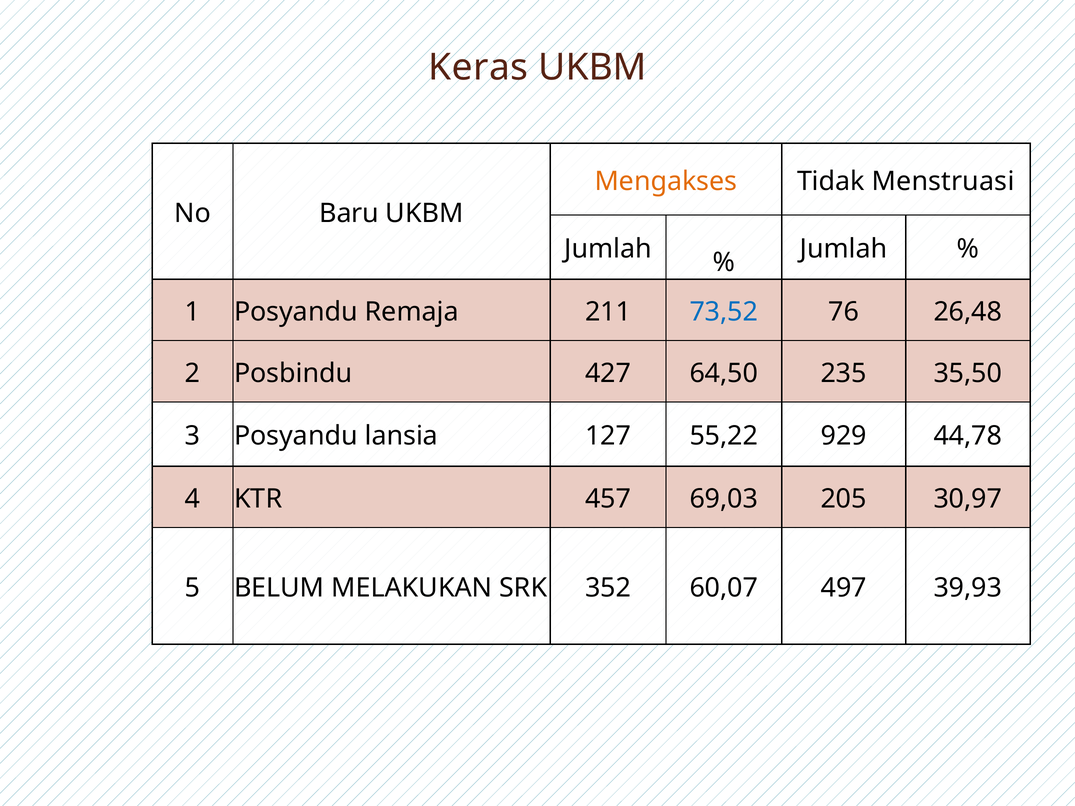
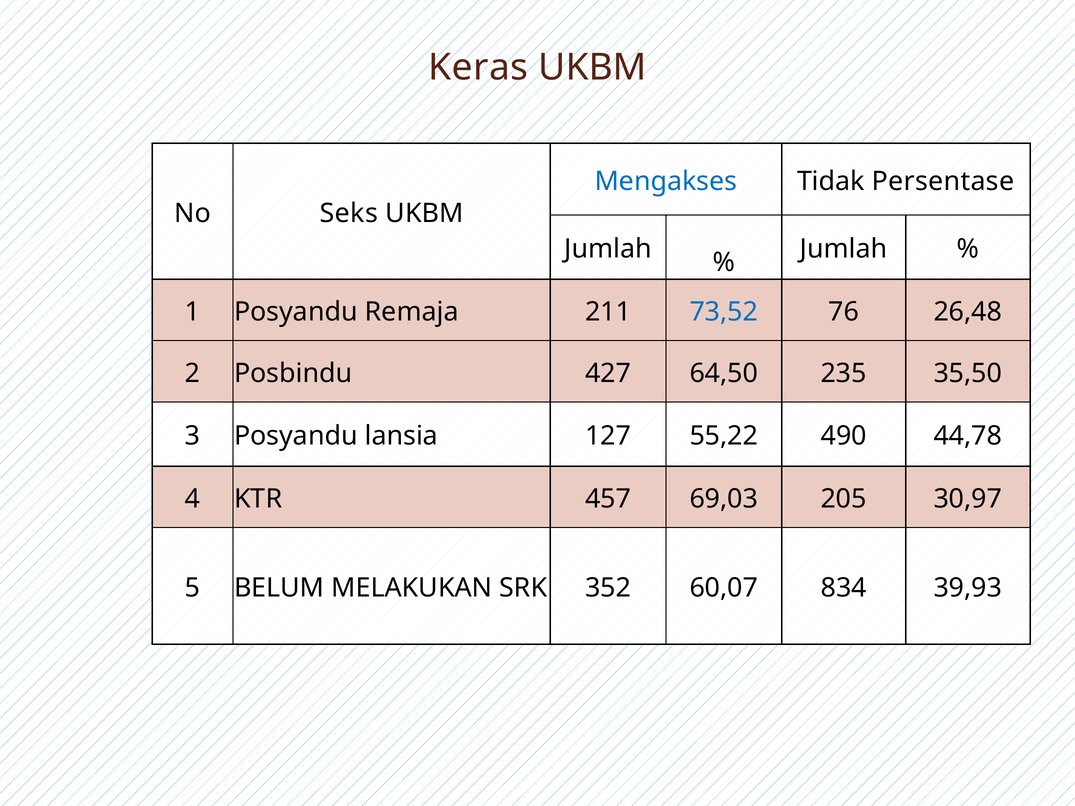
Mengakses colour: orange -> blue
Menstruasi: Menstruasi -> Persentase
Baru: Baru -> Seks
929: 929 -> 490
497: 497 -> 834
